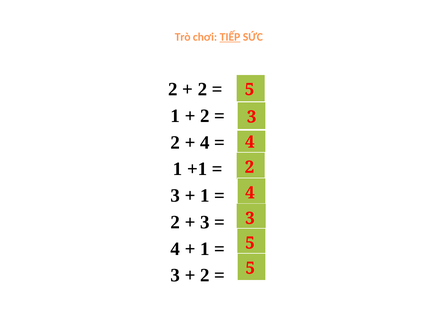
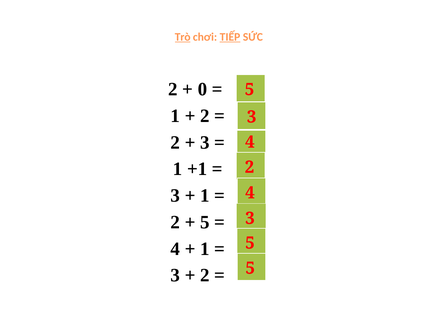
Trò underline: none -> present
2 at (202, 89): 2 -> 0
4 at (205, 142): 4 -> 3
3 at (205, 222): 3 -> 5
